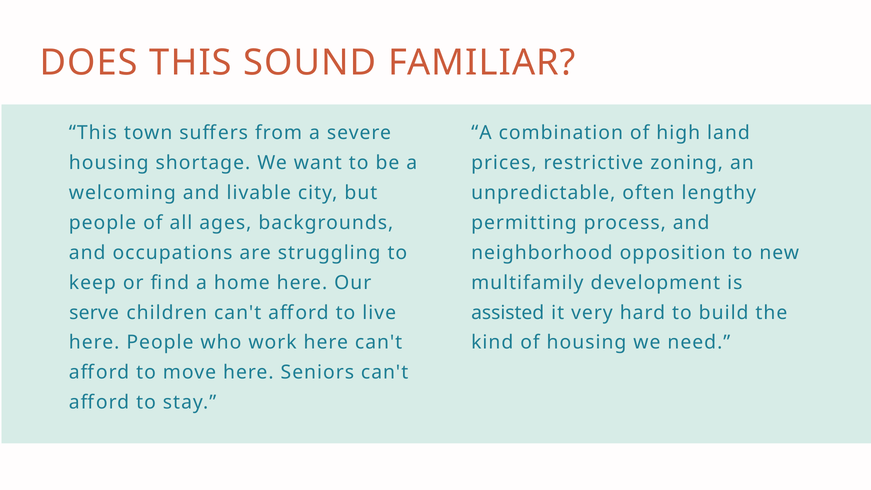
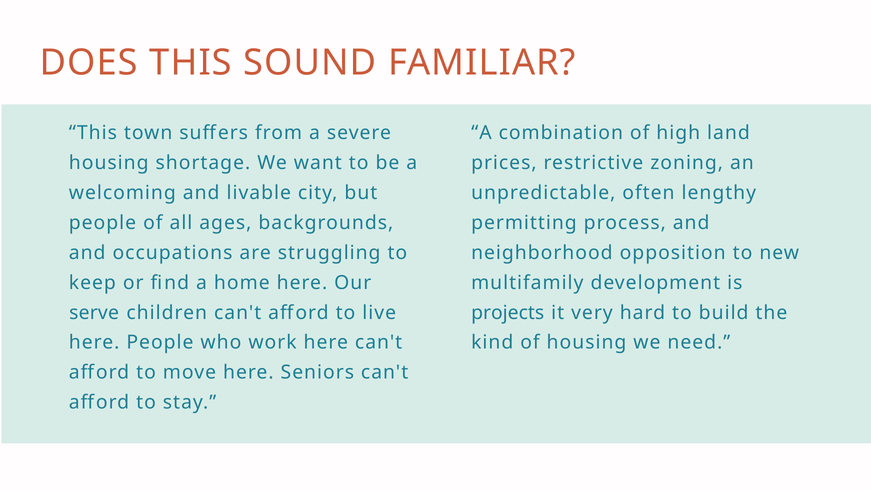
assisted: assisted -> projects
